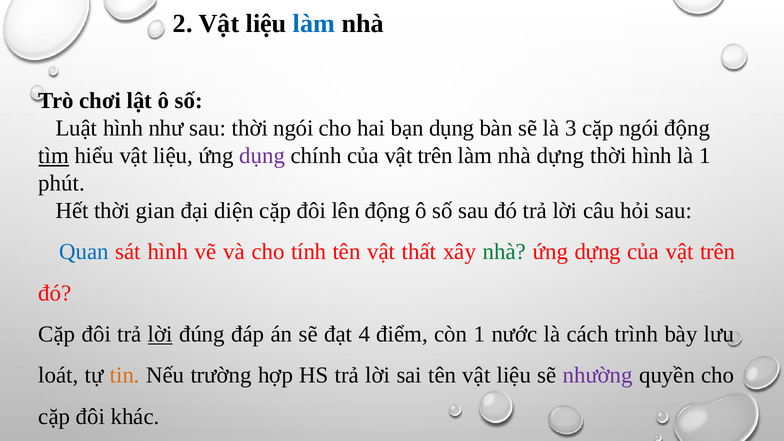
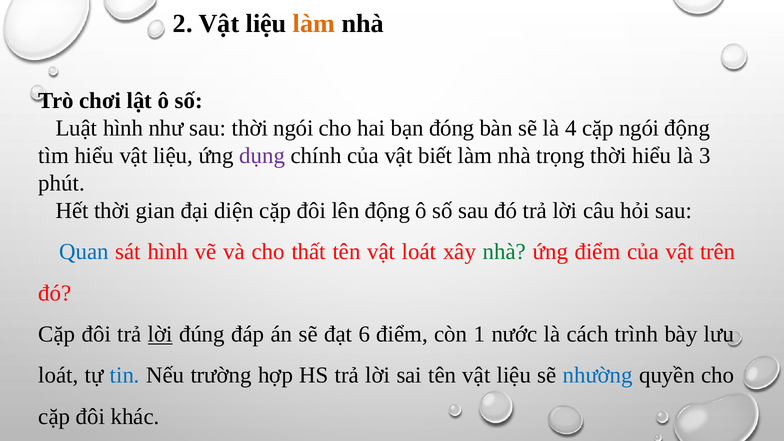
làm at (314, 23) colour: blue -> orange
bạn dụng: dụng -> đóng
3: 3 -> 4
tìm underline: present -> none
chính của vật trên: trên -> biết
nhà dựng: dựng -> trọng
thời hình: hình -> hiểu
là 1: 1 -> 3
tính: tính -> thất
vật thất: thất -> loát
ứng dựng: dựng -> điểm
4: 4 -> 6
tin colour: orange -> blue
nhường colour: purple -> blue
